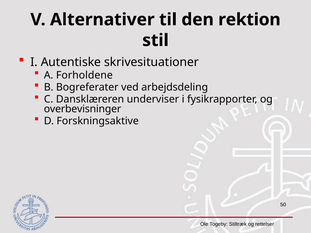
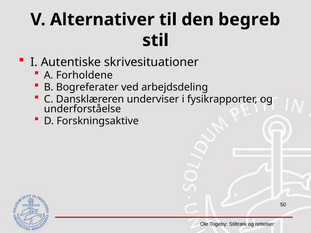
rektion: rektion -> begreb
overbevisninger: overbevisninger -> underforståelse
